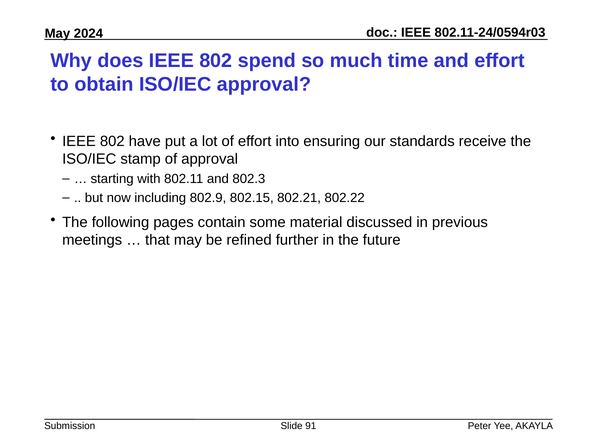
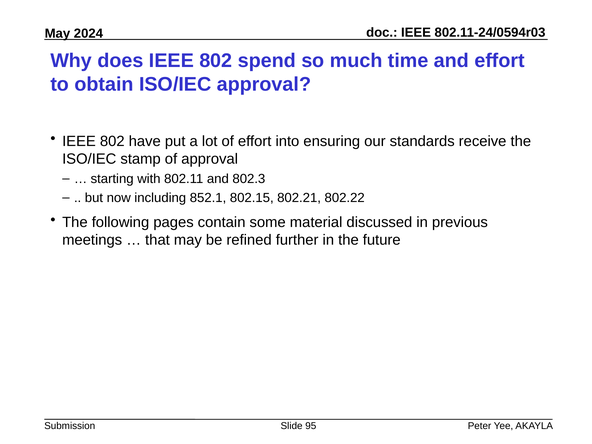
802.9: 802.9 -> 852.1
91: 91 -> 95
